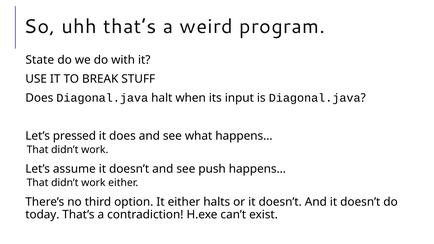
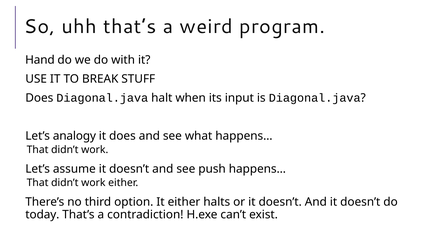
State: State -> Hand
pressed: pressed -> analogy
